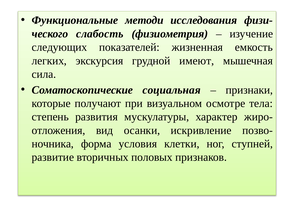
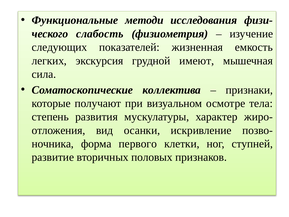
социальная: социальная -> коллектива
условия: условия -> первого
